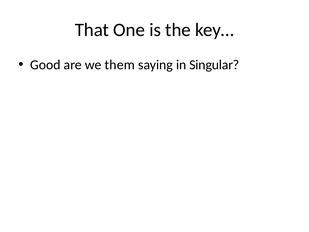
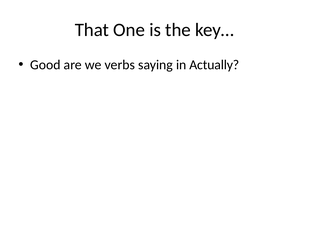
them: them -> verbs
Singular: Singular -> Actually
